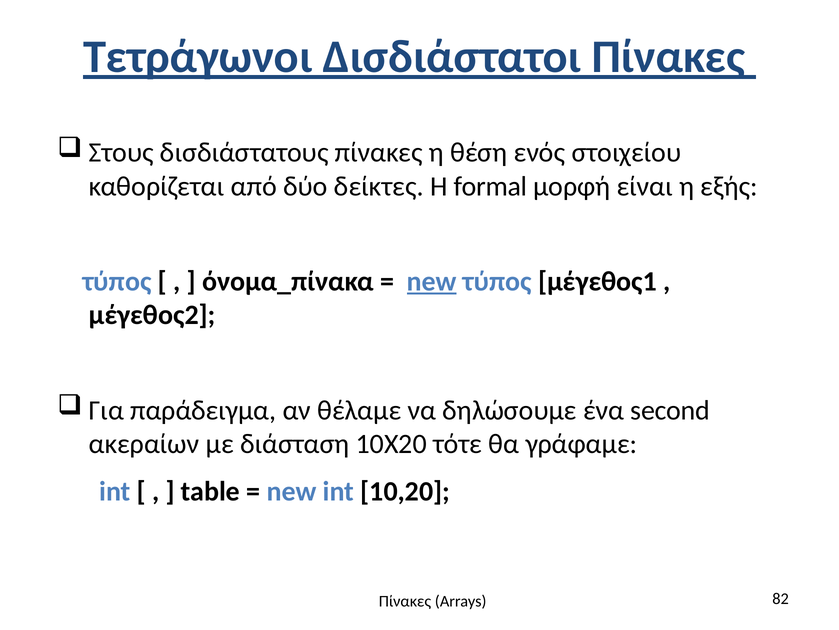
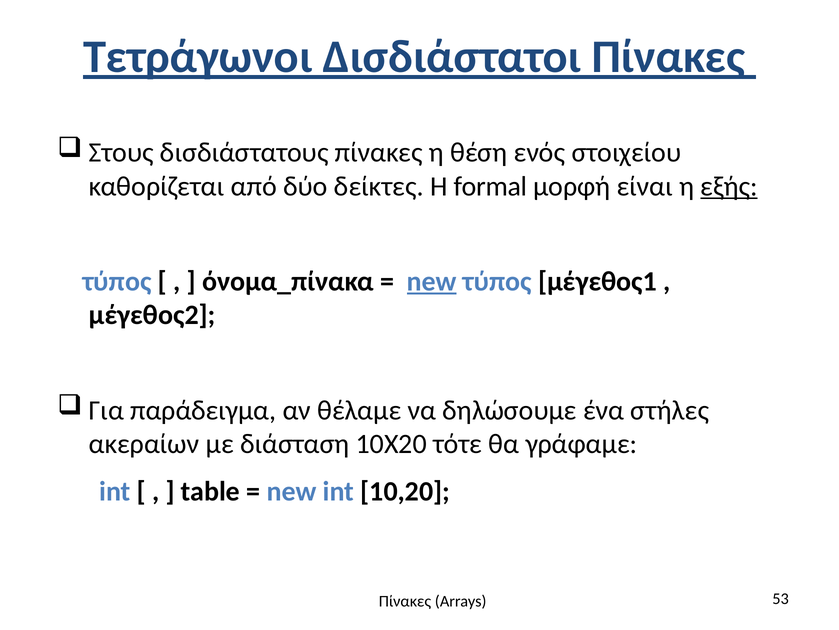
εξής underline: none -> present
second: second -> στήλες
82: 82 -> 53
